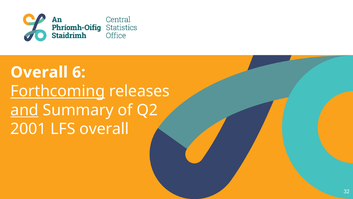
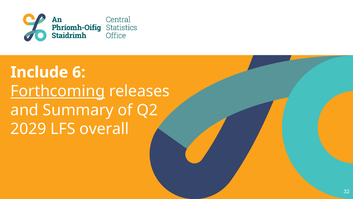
Overall at (39, 72): Overall -> Include
and underline: present -> none
2001: 2001 -> 2029
